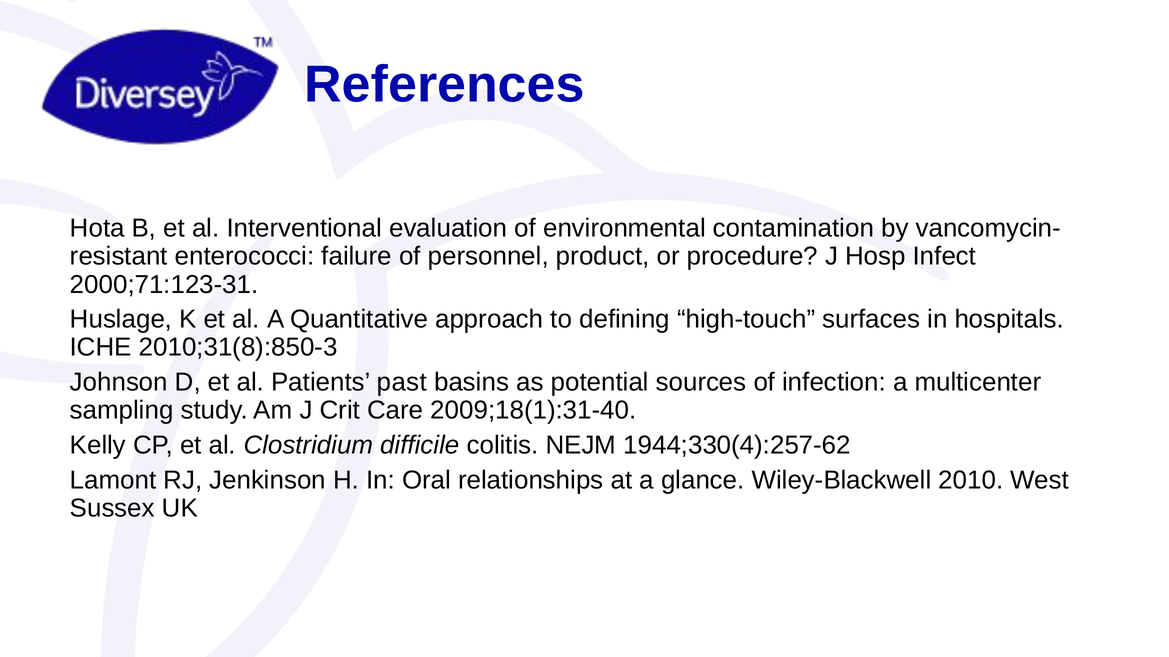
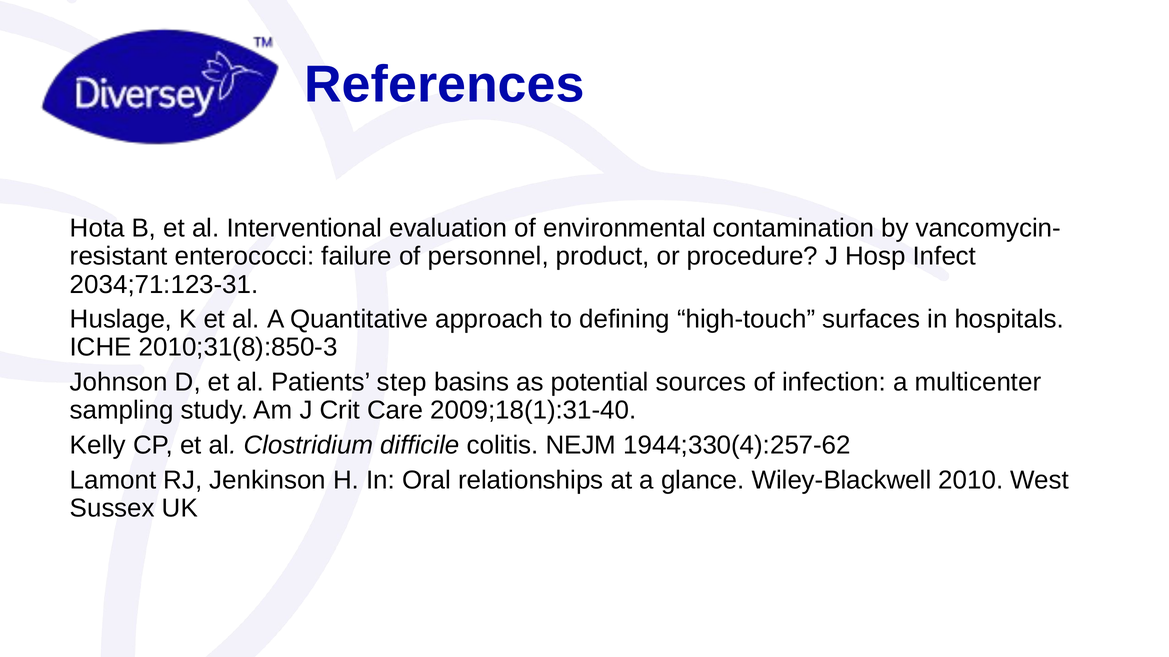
2000;71:123-31: 2000;71:123-31 -> 2034;71:123-31
past: past -> step
